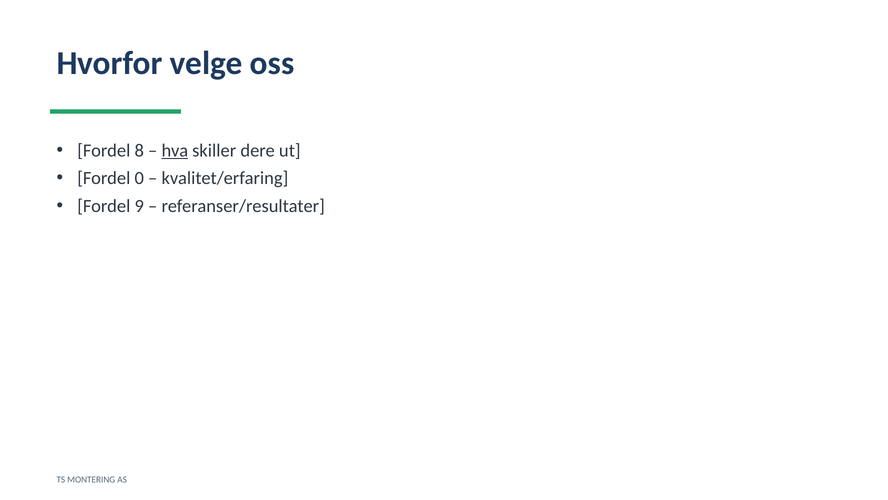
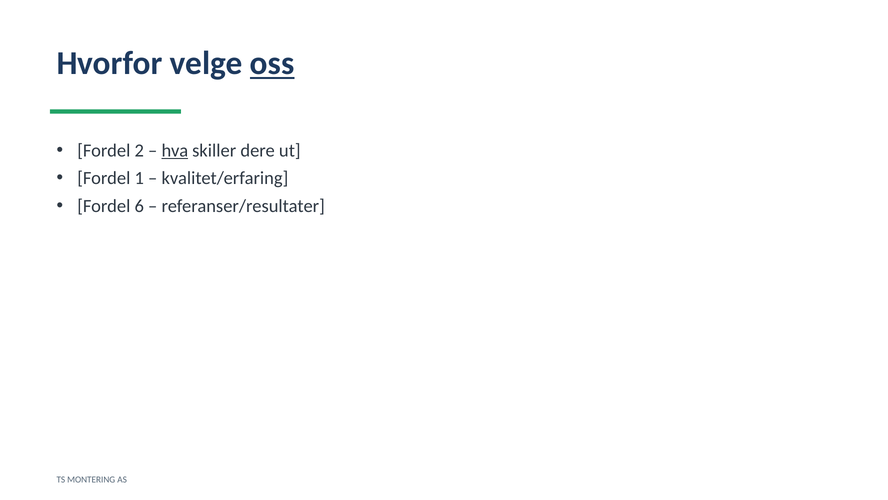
oss underline: none -> present
8: 8 -> 2
0: 0 -> 1
9: 9 -> 6
